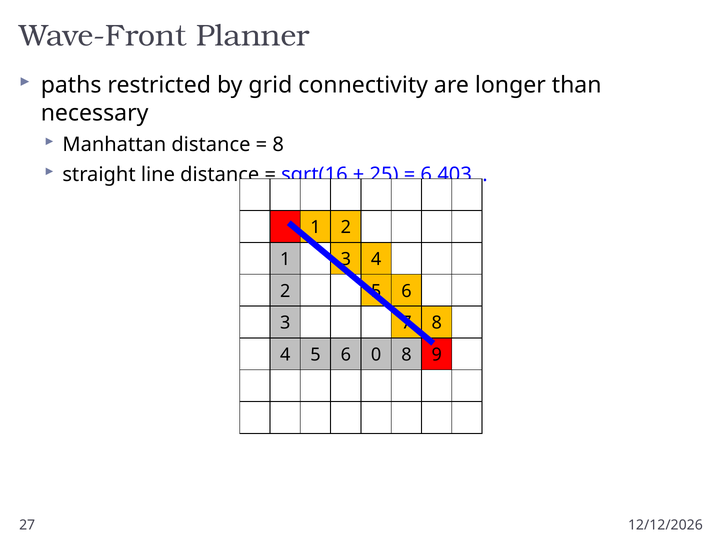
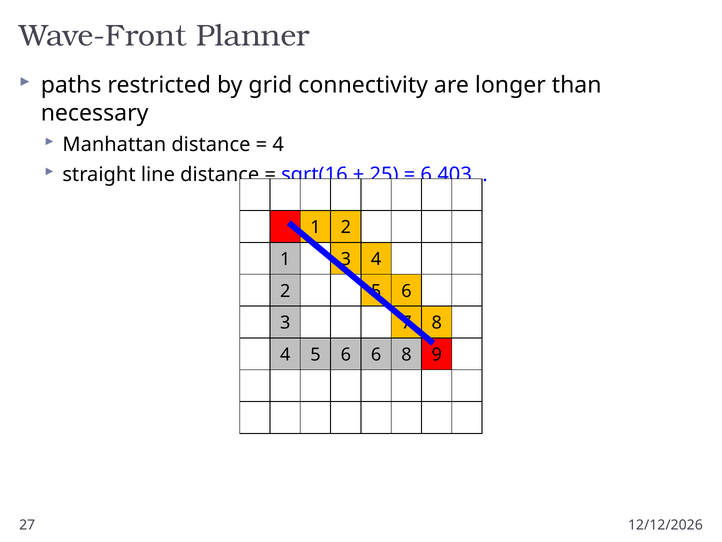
8 at (278, 145): 8 -> 4
6 0: 0 -> 6
